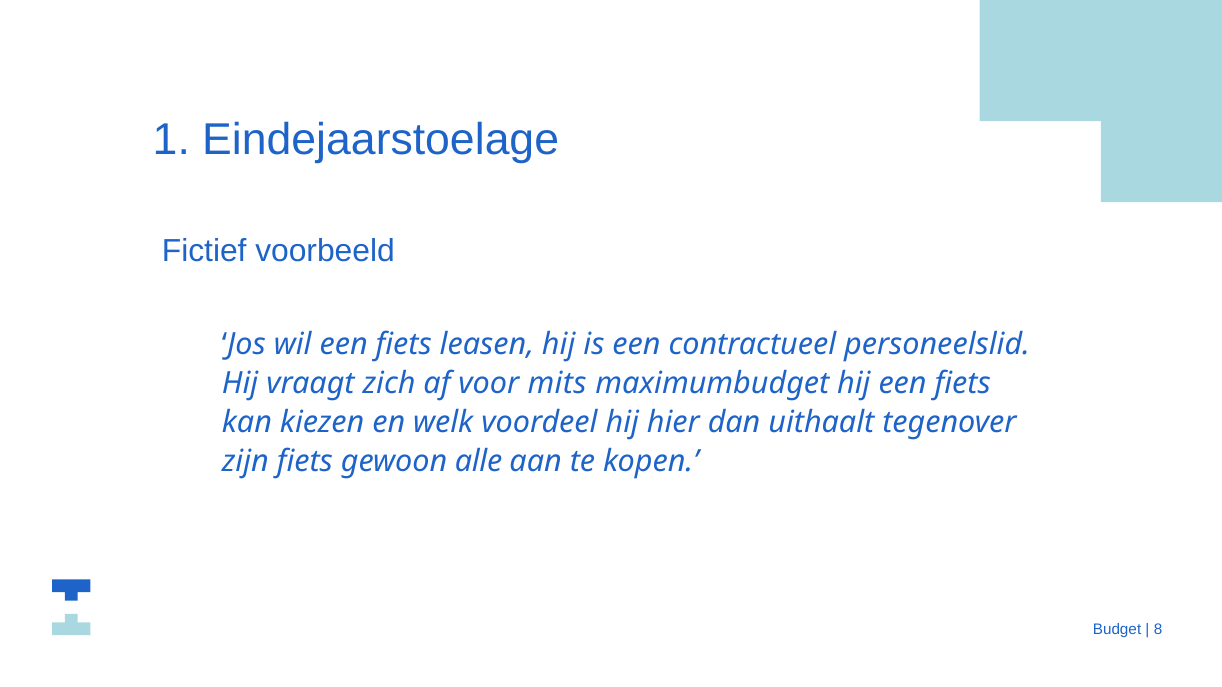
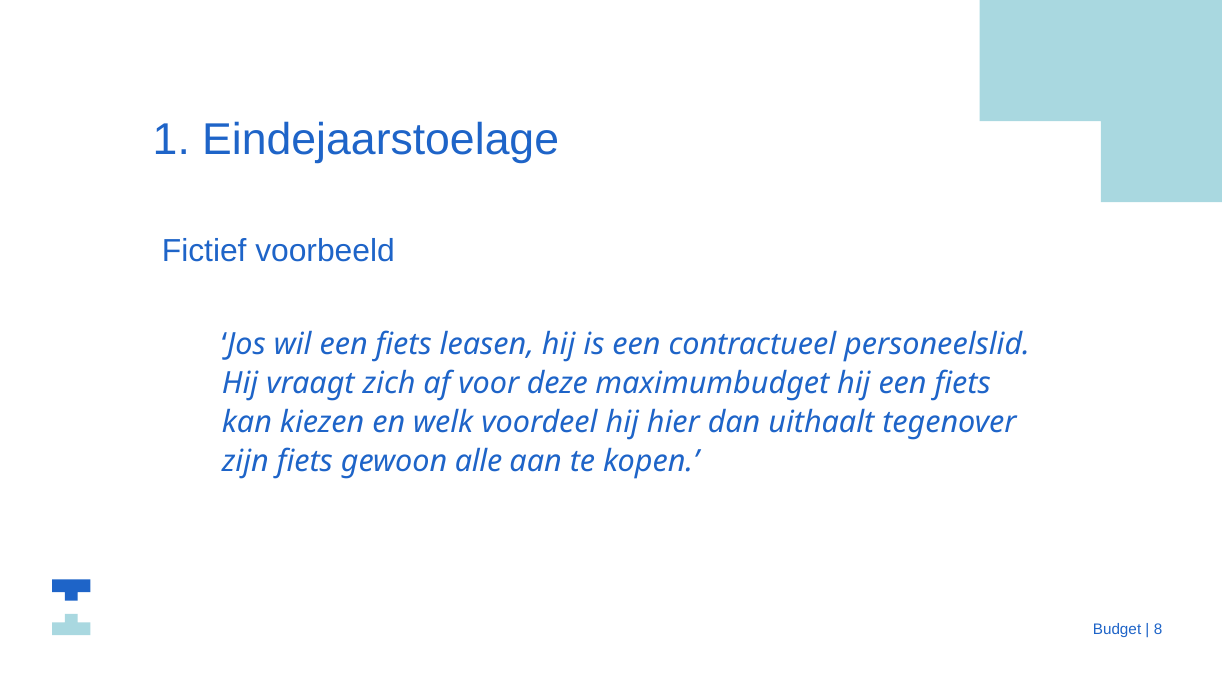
mits: mits -> deze
